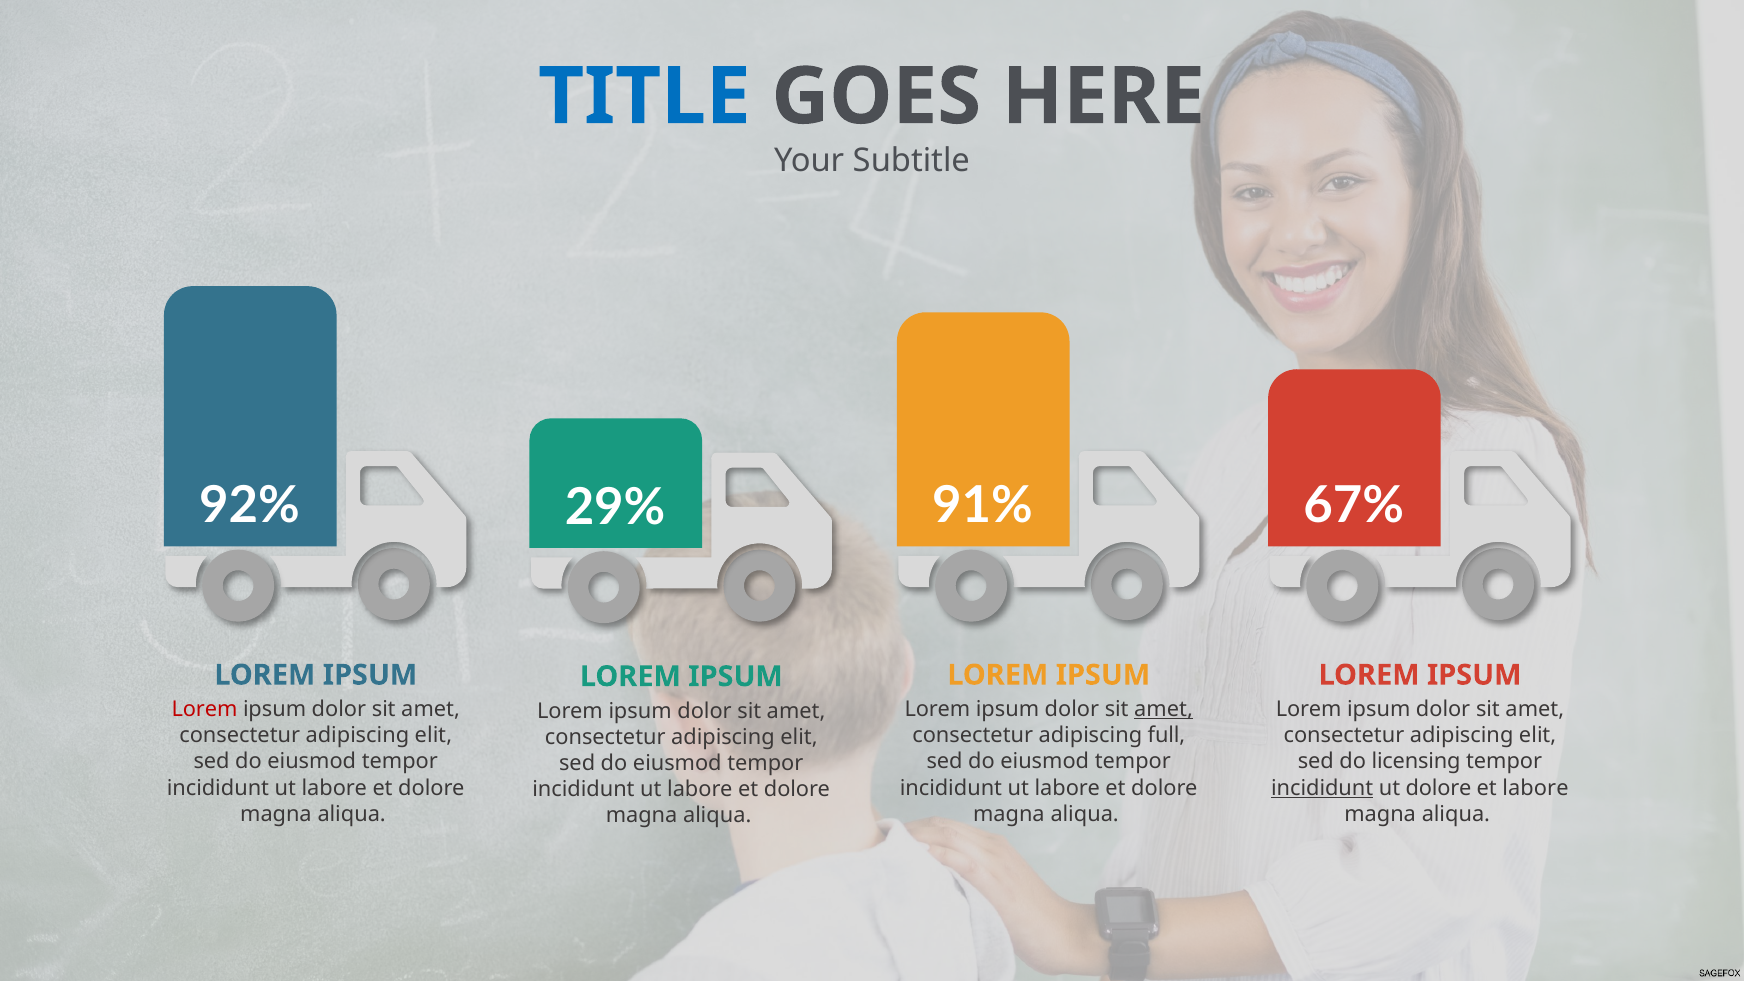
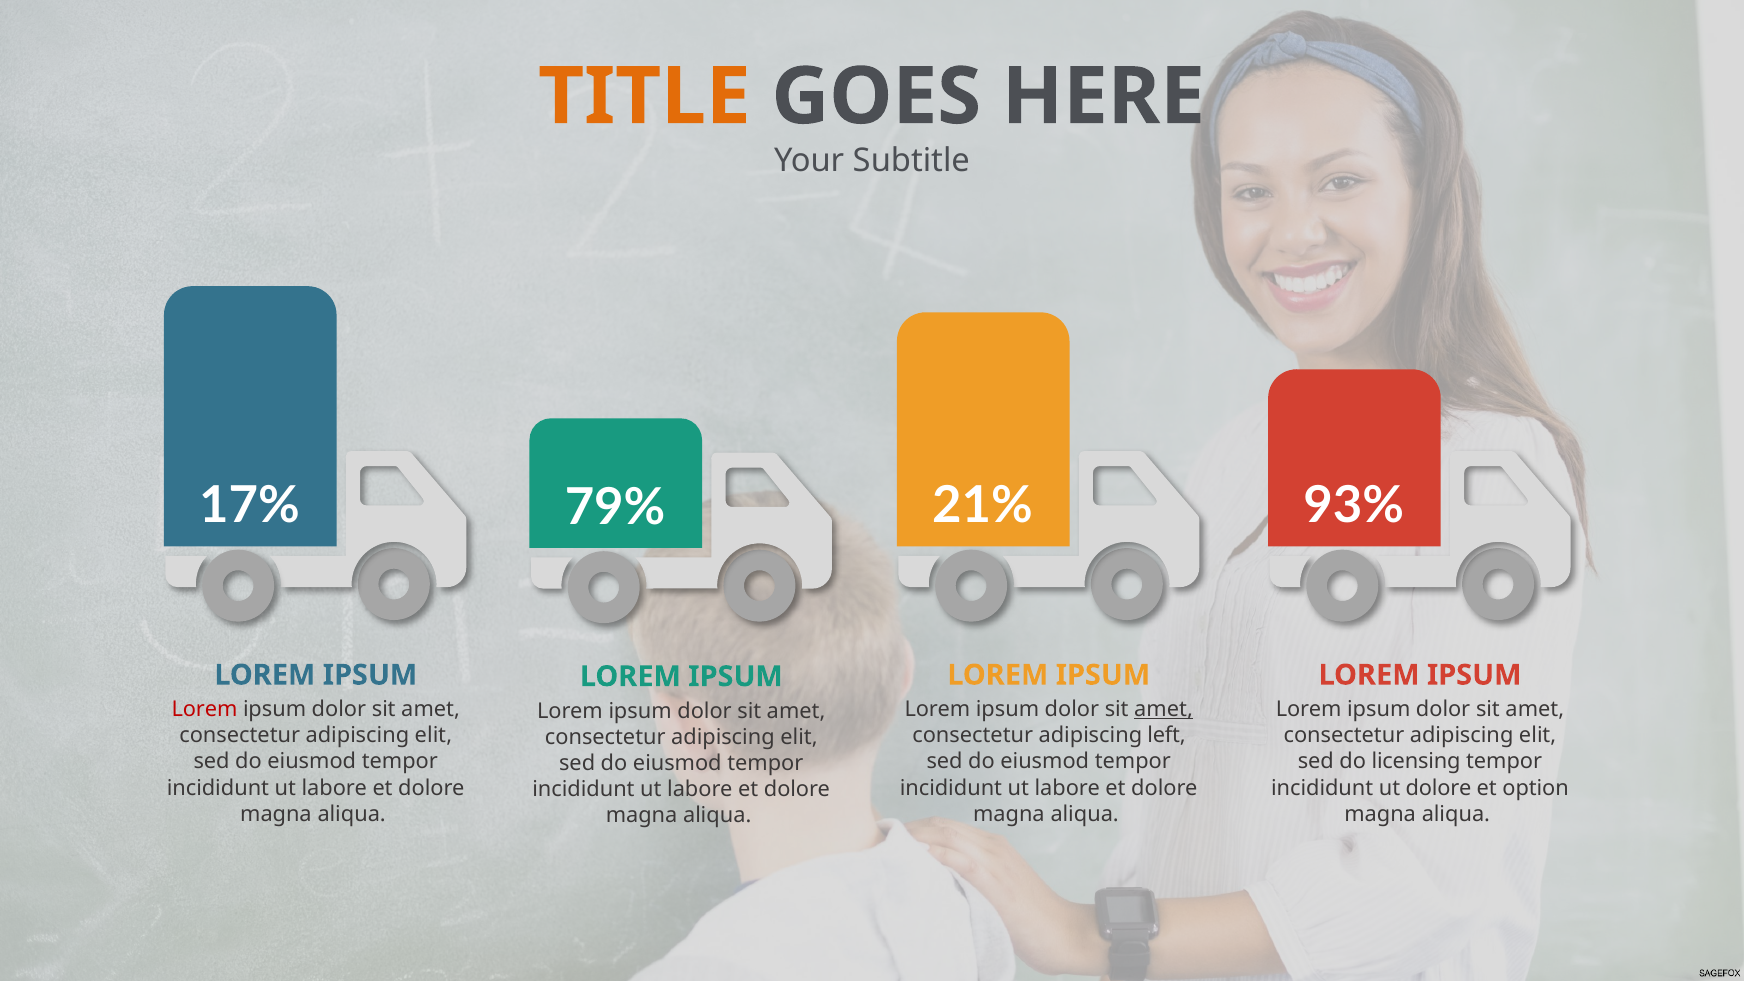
TITLE colour: blue -> orange
92%: 92% -> 17%
91%: 91% -> 21%
67%: 67% -> 93%
29%: 29% -> 79%
full: full -> left
incididunt at (1322, 788) underline: present -> none
et labore: labore -> option
